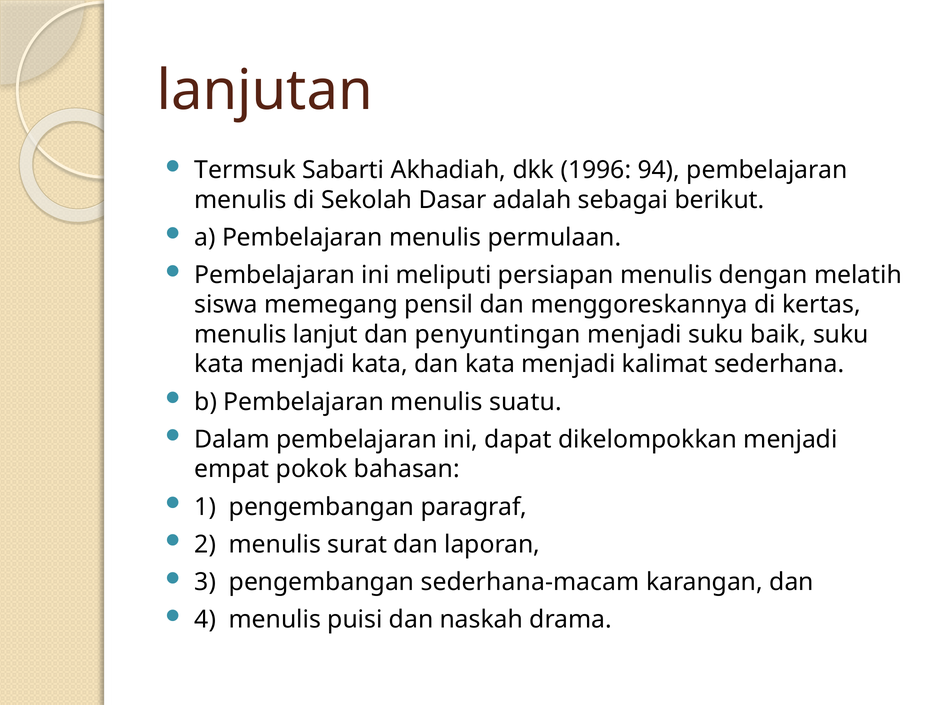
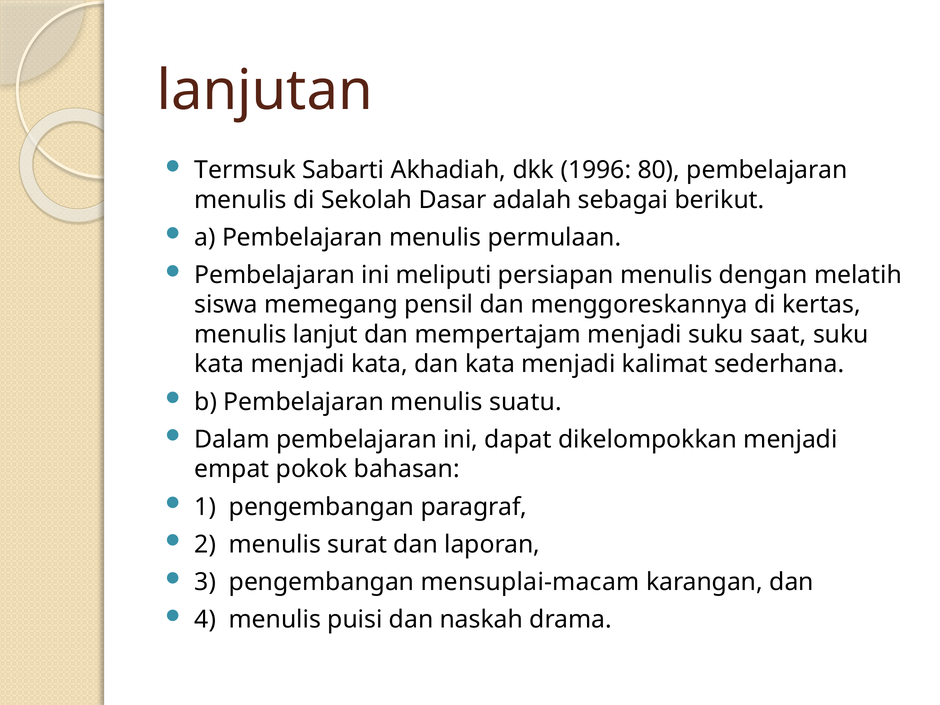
94: 94 -> 80
penyuntingan: penyuntingan -> mempertajam
baik: baik -> saat
sederhana-macam: sederhana-macam -> mensuplai-macam
